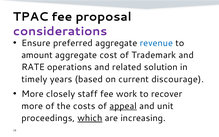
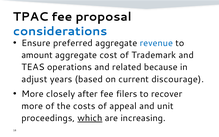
considerations colour: purple -> blue
RATE: RATE -> TEAS
solution: solution -> because
timely: timely -> adjust
staff: staff -> after
work: work -> filers
appeal underline: present -> none
